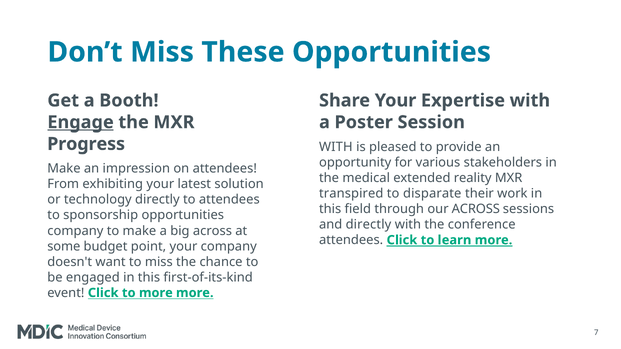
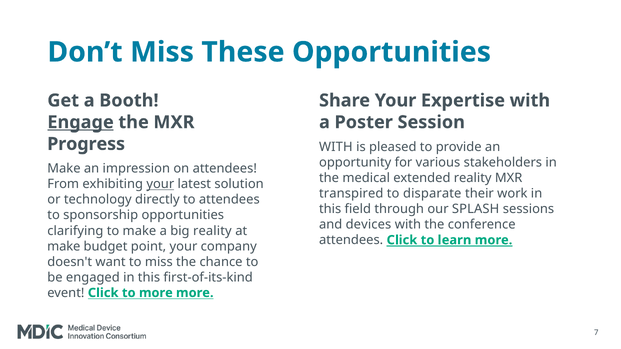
your at (160, 184) underline: none -> present
our ACROSS: ACROSS -> SPLASH
and directly: directly -> devices
company at (75, 231): company -> clarifying
big across: across -> reality
some at (64, 246): some -> make
